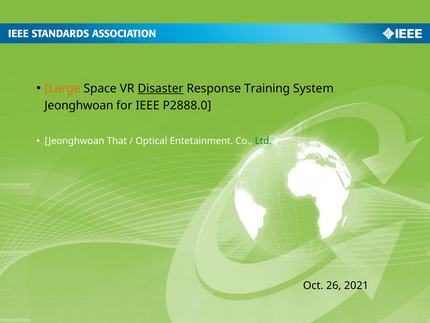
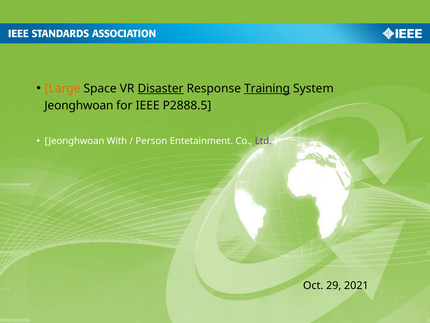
Training underline: none -> present
P2888.0: P2888.0 -> P2888.5
That: That -> With
Optical: Optical -> Person
Ltd colour: green -> purple
26: 26 -> 29
